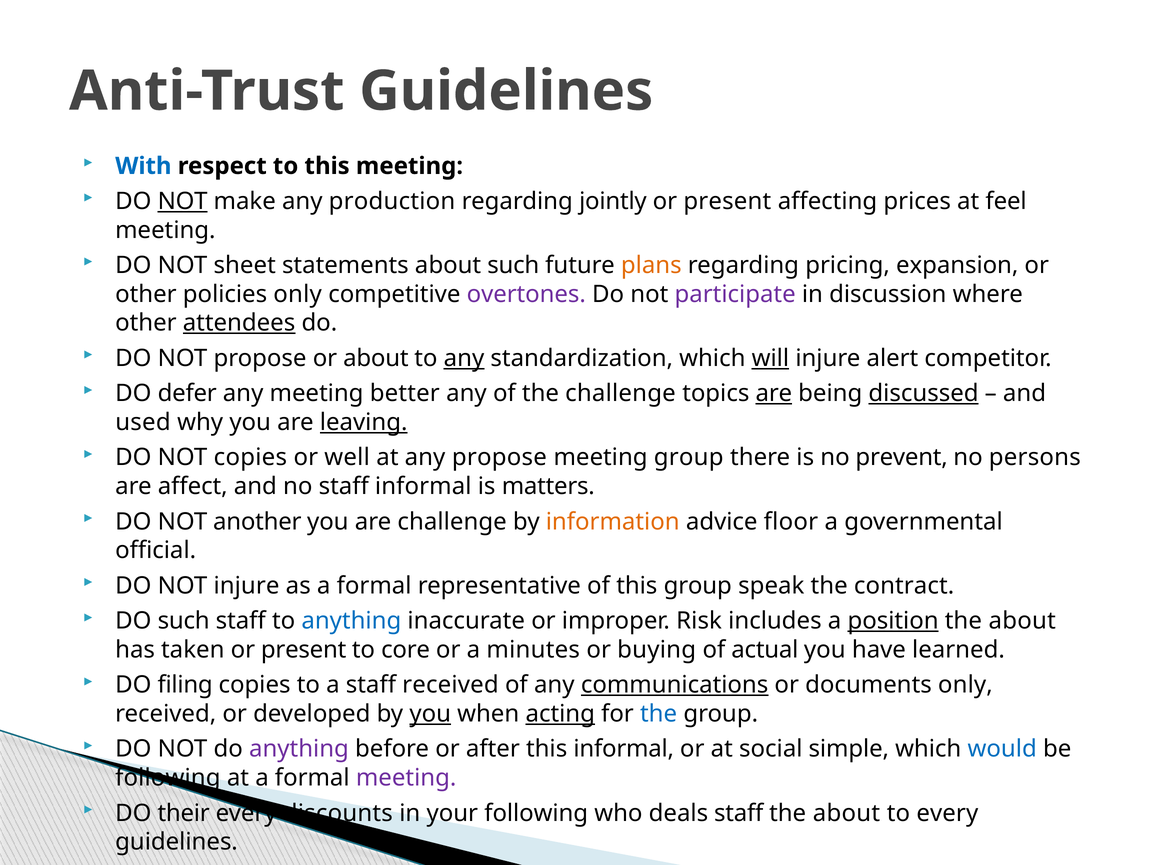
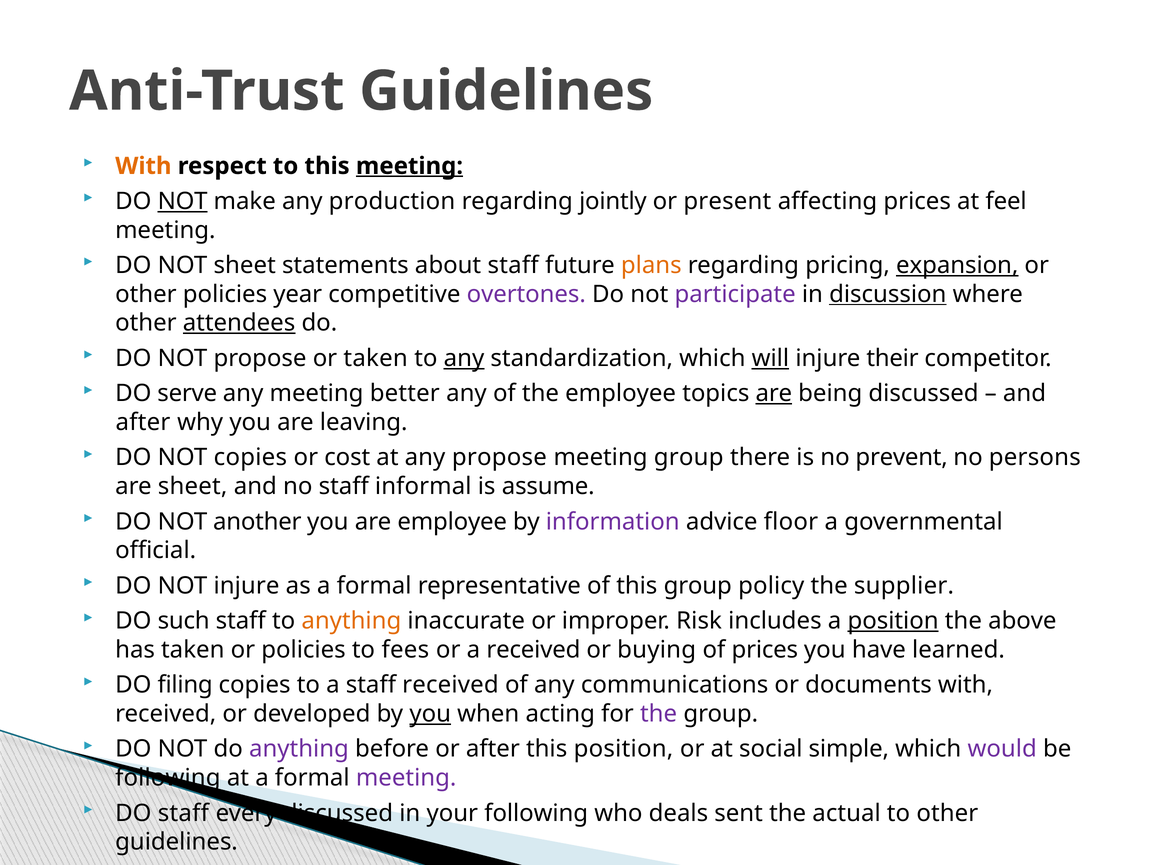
With at (143, 166) colour: blue -> orange
meeting at (409, 166) underline: none -> present
about such: such -> staff
expansion underline: none -> present
policies only: only -> year
discussion underline: none -> present
or about: about -> taken
alert: alert -> their
defer: defer -> serve
the challenge: challenge -> employee
discussed at (924, 393) underline: present -> none
used at (143, 422): used -> after
leaving underline: present -> none
well: well -> cost
are affect: affect -> sheet
matters: matters -> assume
are challenge: challenge -> employee
information colour: orange -> purple
speak: speak -> policy
contract: contract -> supplier
anything at (351, 621) colour: blue -> orange
about at (1022, 621): about -> above
taken or present: present -> policies
core: core -> fees
a minutes: minutes -> received
of actual: actual -> prices
communications underline: present -> none
documents only: only -> with
acting underline: present -> none
the at (659, 714) colour: blue -> purple
this informal: informal -> position
would colour: blue -> purple
DO their: their -> staff
every discounts: discounts -> discussed
deals staff: staff -> sent
about at (846, 813): about -> actual
to every: every -> other
